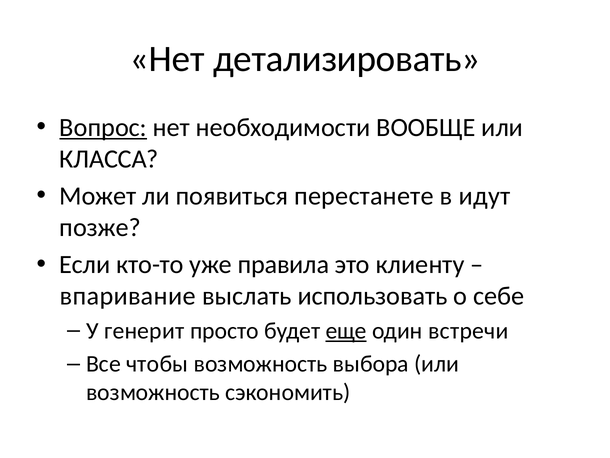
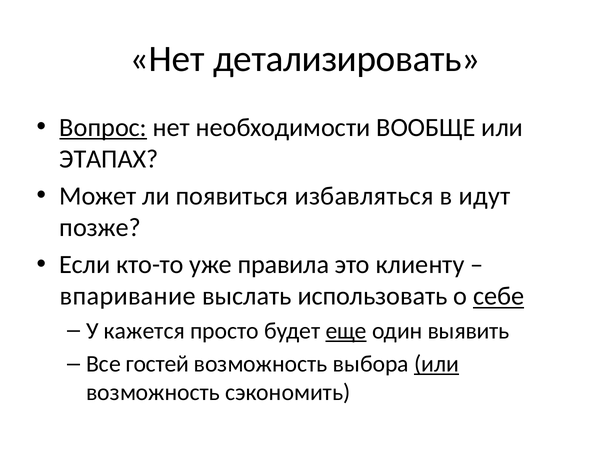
КЛАССА: КЛАССА -> ЭТАПАХ
перестанете: перестанете -> избавляться
себе underline: none -> present
генерит: генерит -> кажется
встречи: встречи -> выявить
чтобы: чтобы -> гостей
или at (437, 364) underline: none -> present
